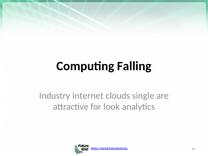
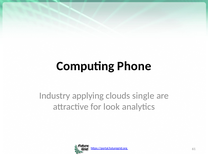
Falling: Falling -> Phone
internet: internet -> applying
